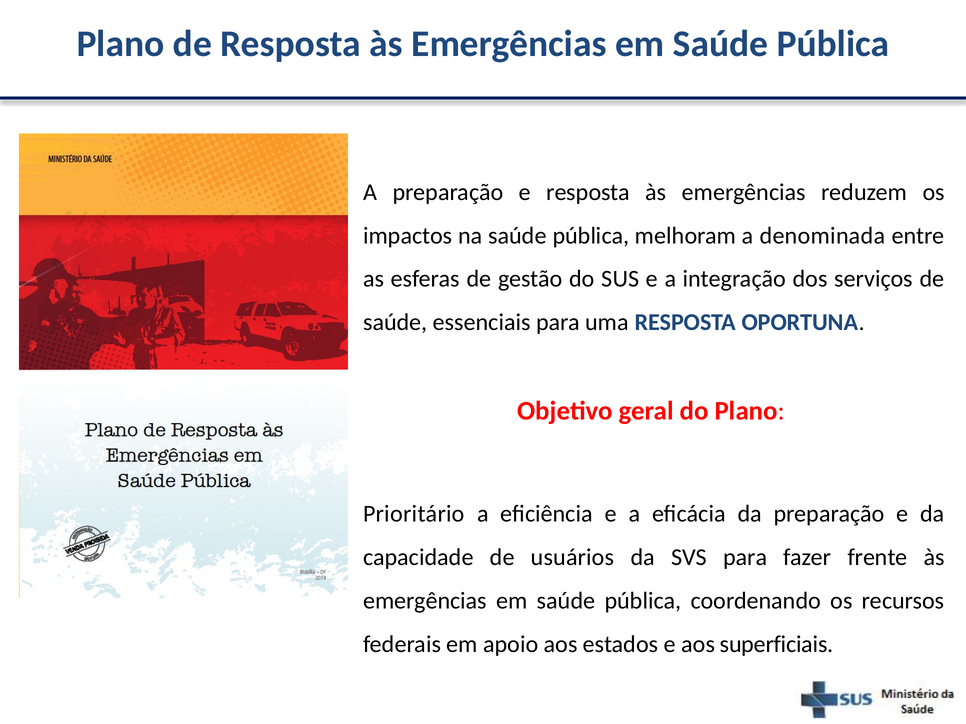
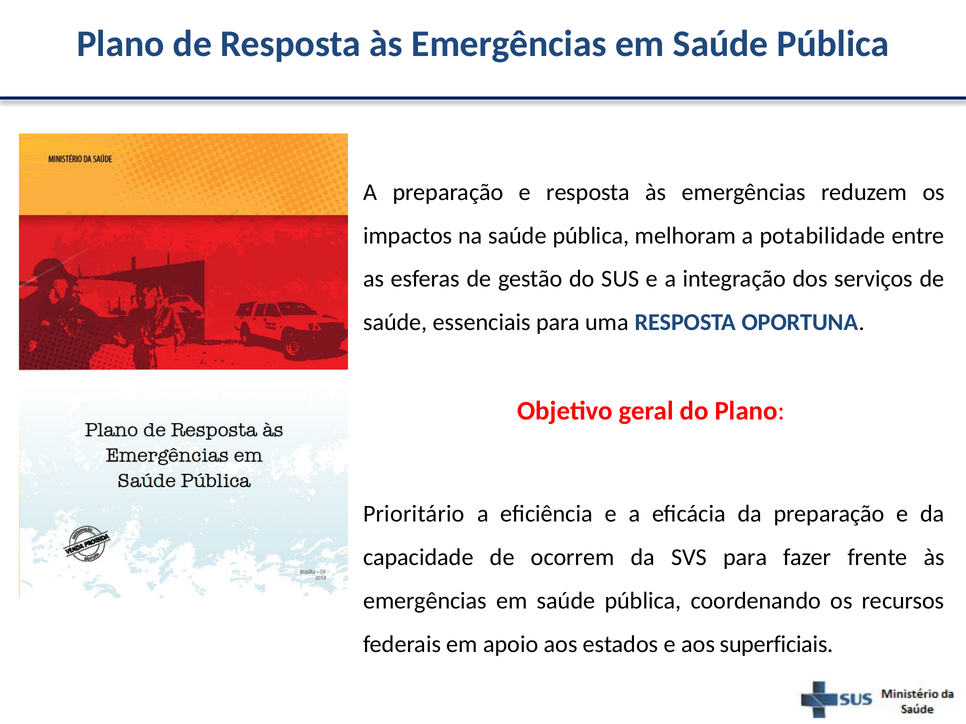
denominada: denominada -> potabilidade
usuários: usuários -> ocorrem
